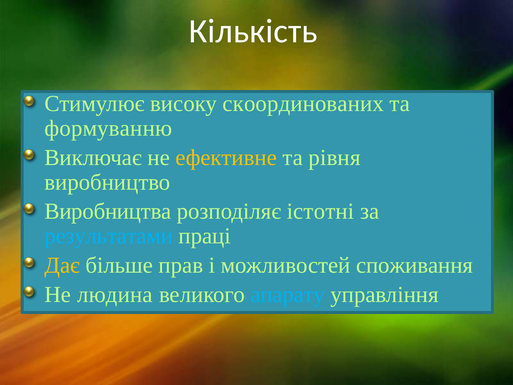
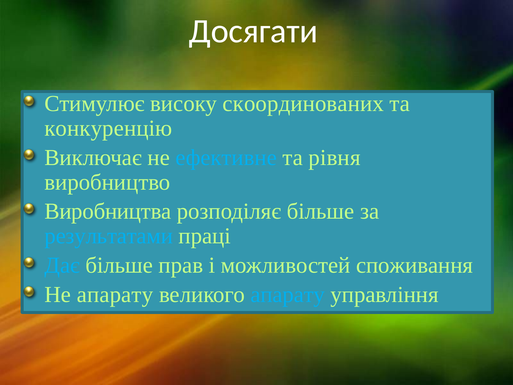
Кількість: Кількість -> Досягати
формуванню: формуванню -> конкуренцію
ефективне colour: yellow -> light blue
розподіляє істотні: істотні -> більше
Дає colour: yellow -> light blue
Не людина: людина -> апарату
